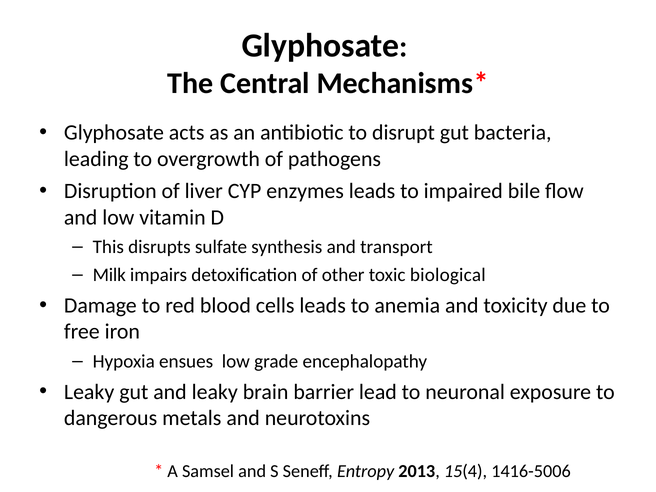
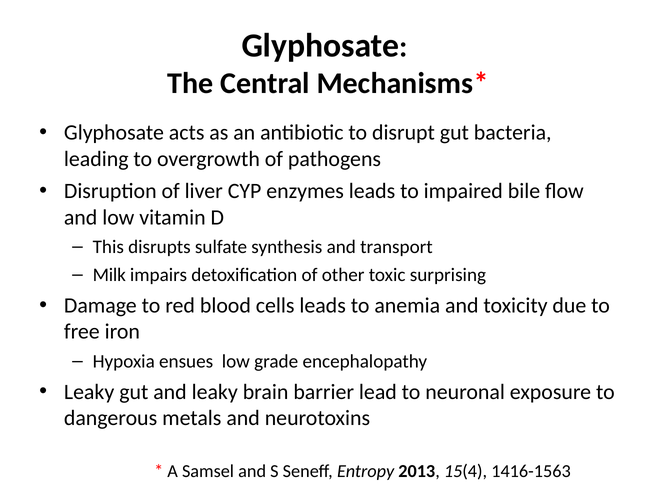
biological: biological -> surprising
1416-5006: 1416-5006 -> 1416-1563
